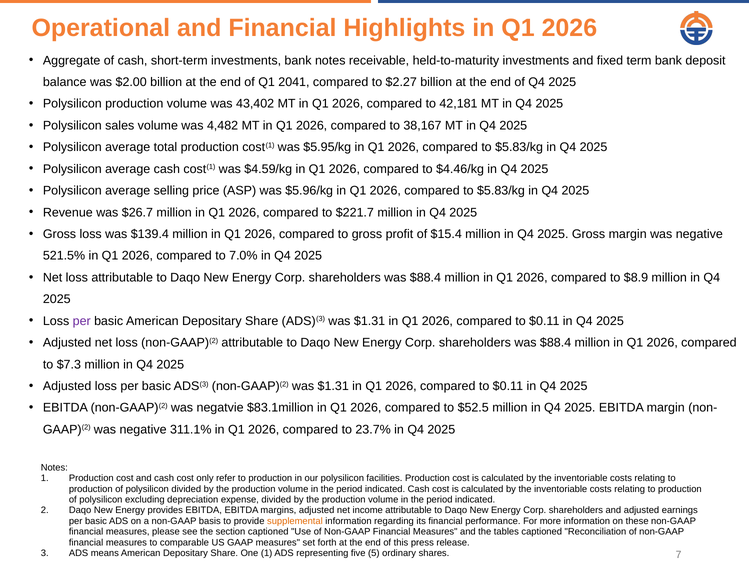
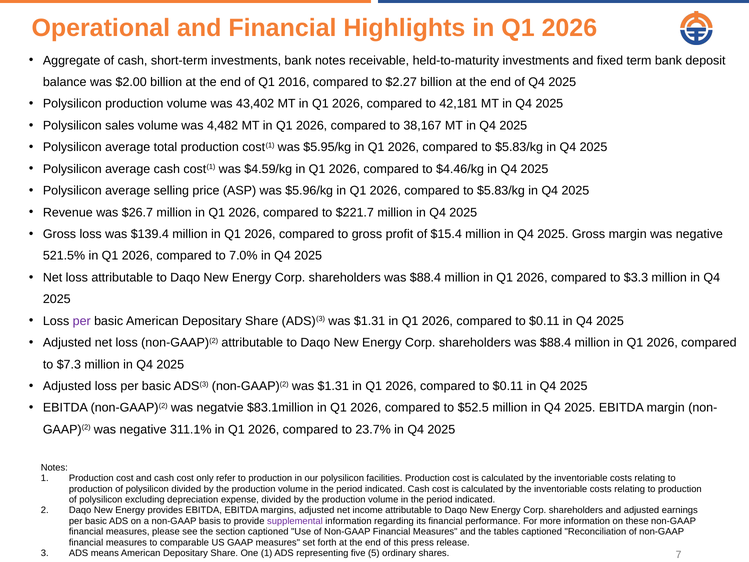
2041: 2041 -> 2016
$8.9: $8.9 -> $3.3
supplemental colour: orange -> purple
